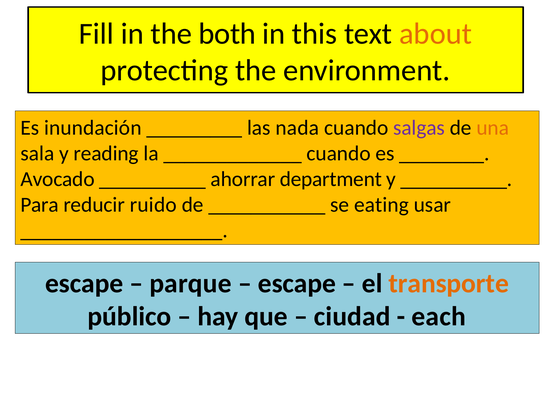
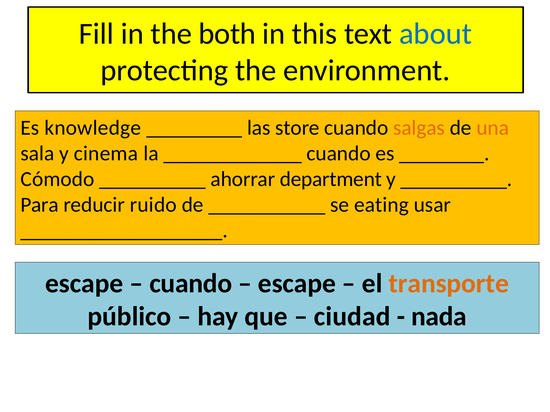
about colour: orange -> blue
inundación: inundación -> knowledge
nada: nada -> store
salgas colour: purple -> orange
reading: reading -> cinema
Avocado: Avocado -> Cómodo
parque at (191, 284): parque -> cuando
each: each -> nada
